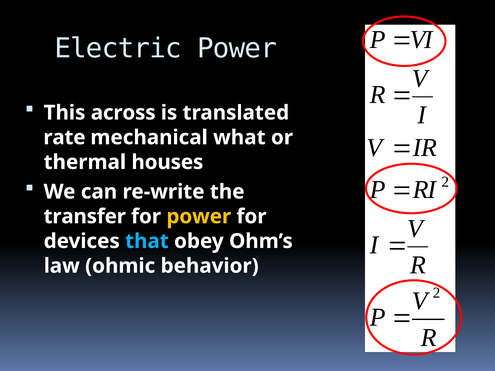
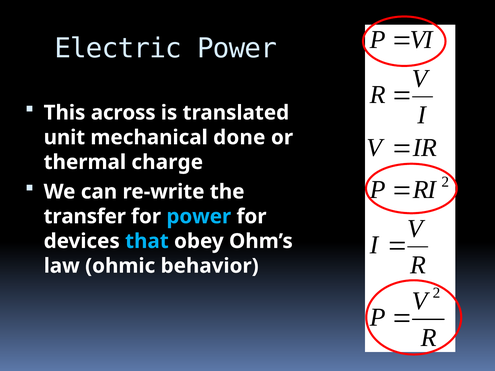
rate: rate -> unit
what: what -> done
houses: houses -> charge
power at (199, 217) colour: yellow -> light blue
